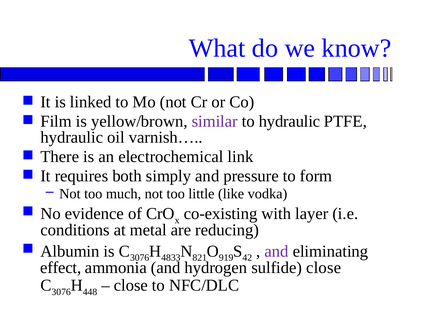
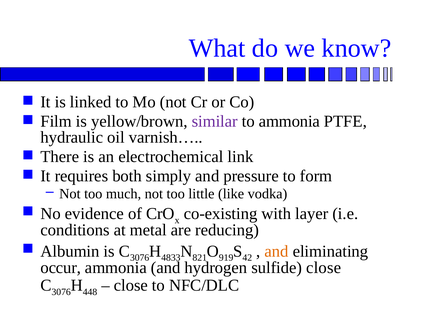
to hydraulic: hydraulic -> ammonia
and at (277, 251) colour: purple -> orange
effect: effect -> occur
